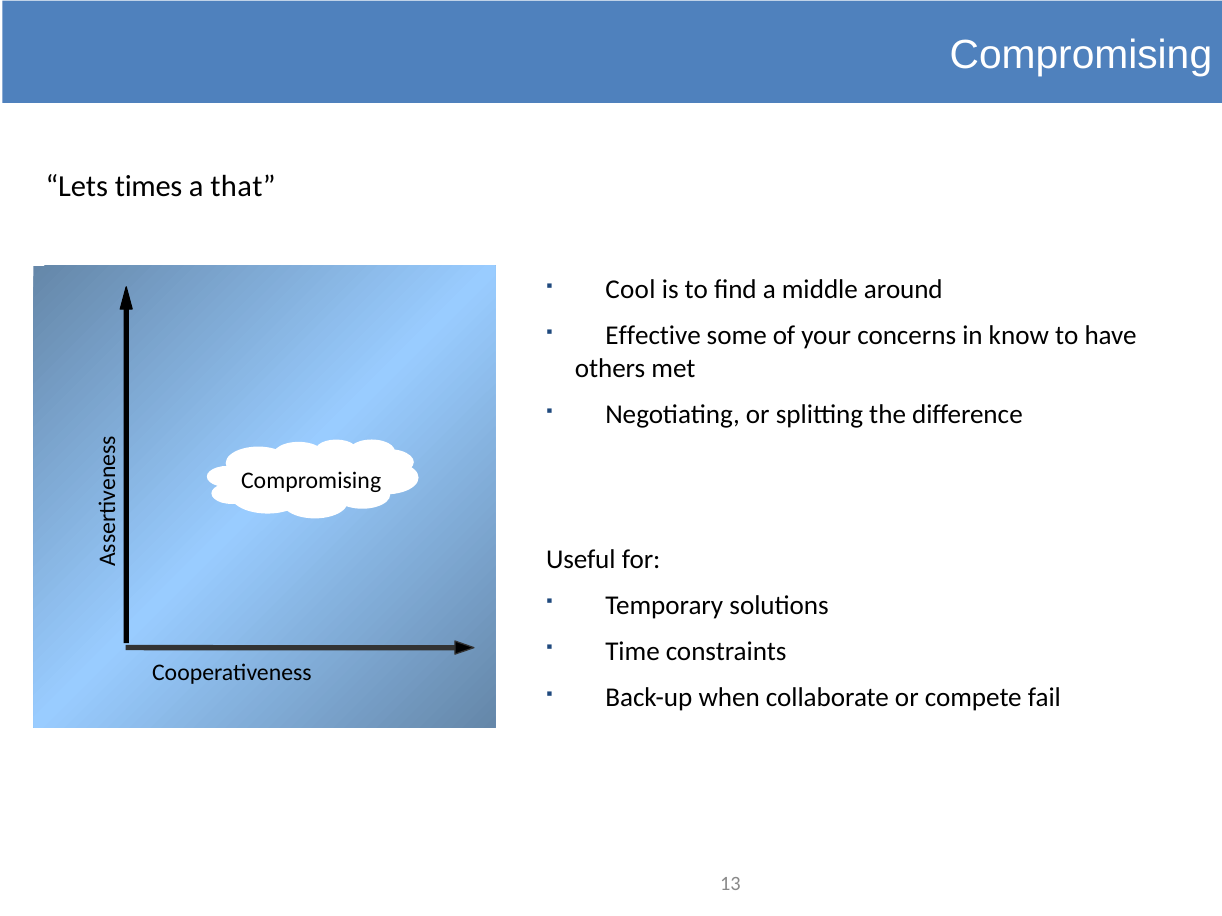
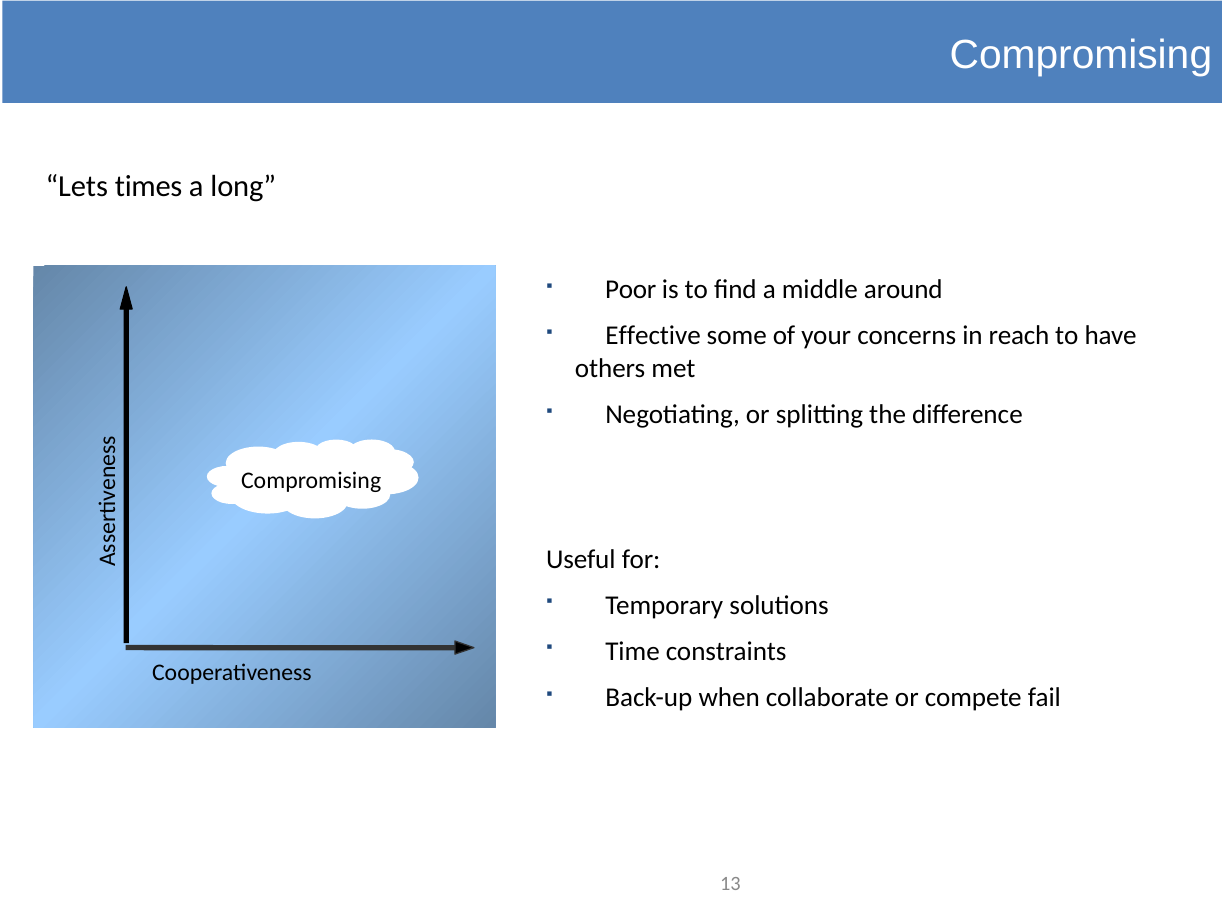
that: that -> long
Cool: Cool -> Poor
know: know -> reach
